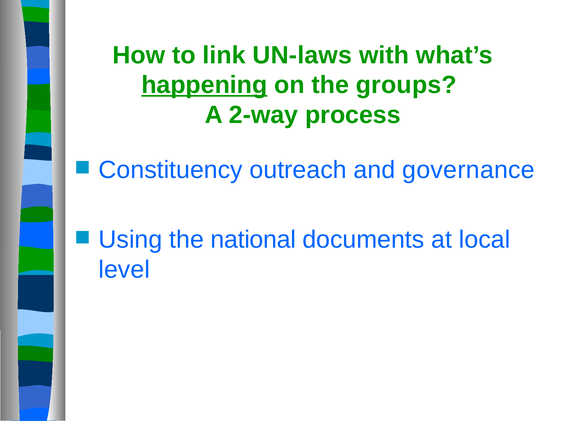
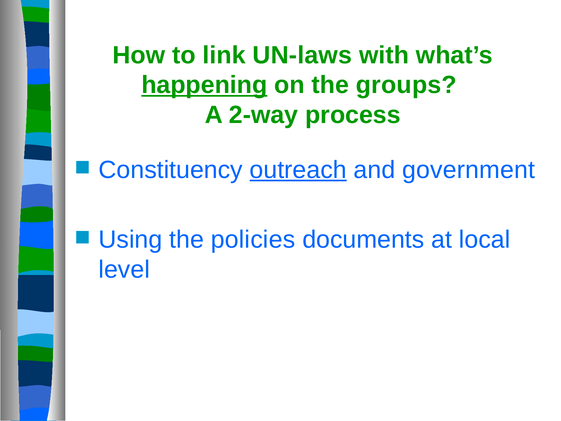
outreach underline: none -> present
governance: governance -> government
national: national -> policies
